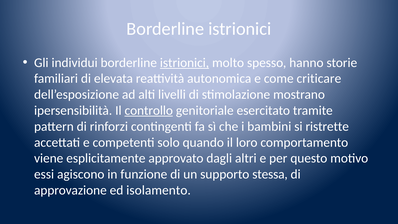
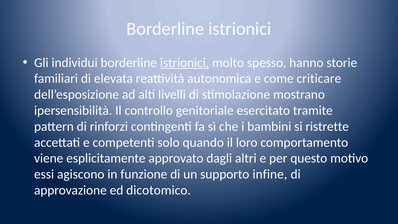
controllo underline: present -> none
stessa: stessa -> infine
isolamento: isolamento -> dicotomico
